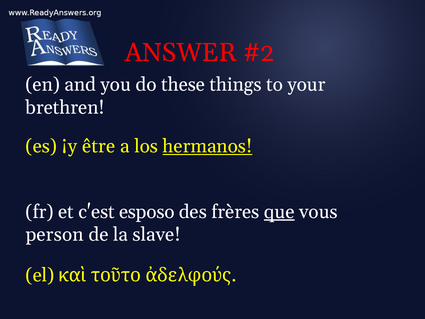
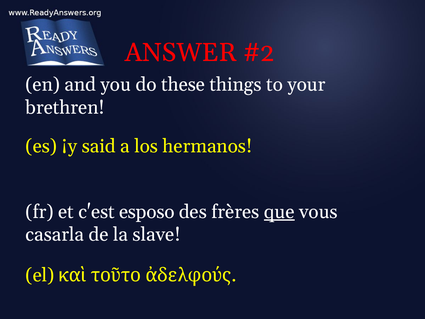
être: être -> said
hermanos underline: present -> none
person: person -> casarla
